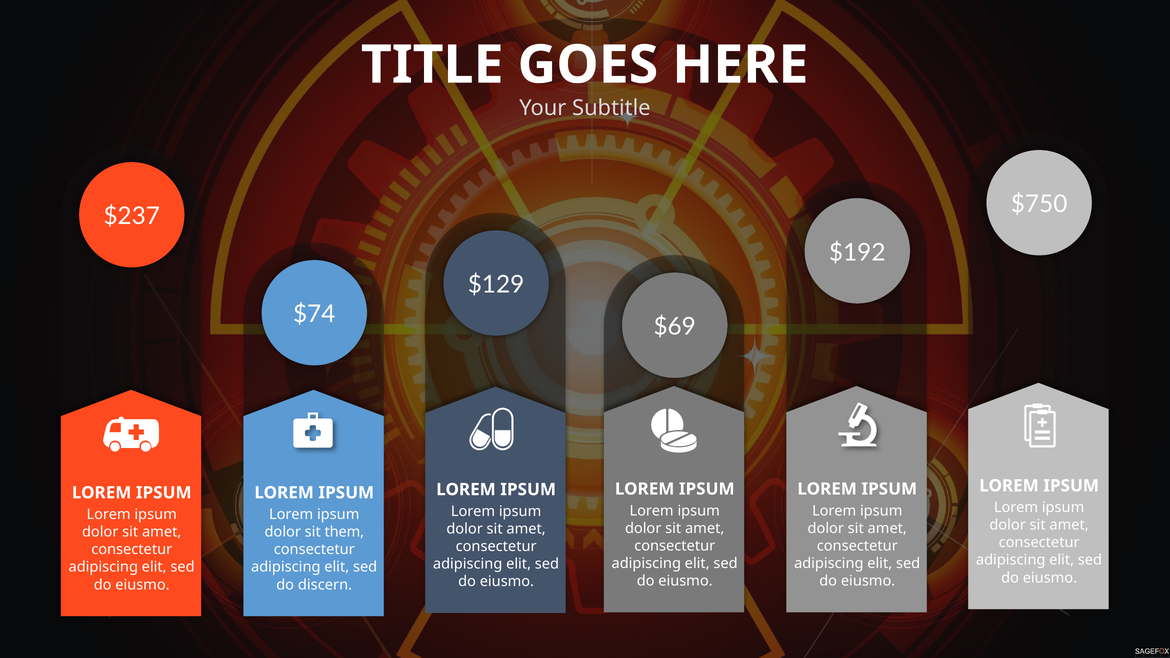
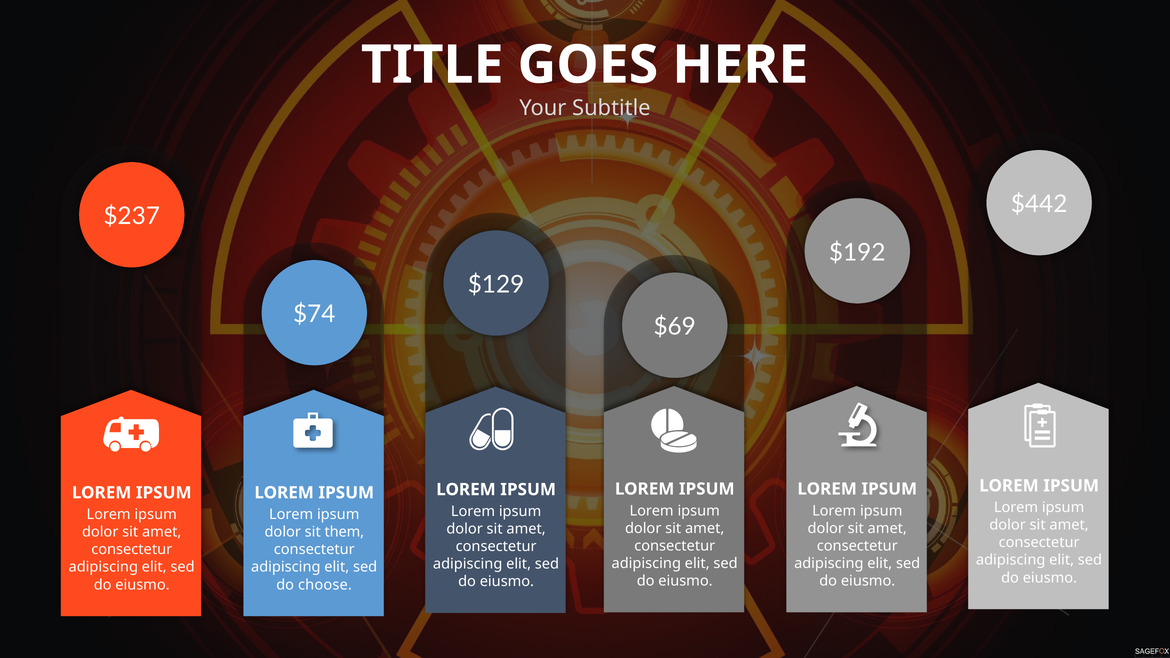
$750: $750 -> $442
discern: discern -> choose
